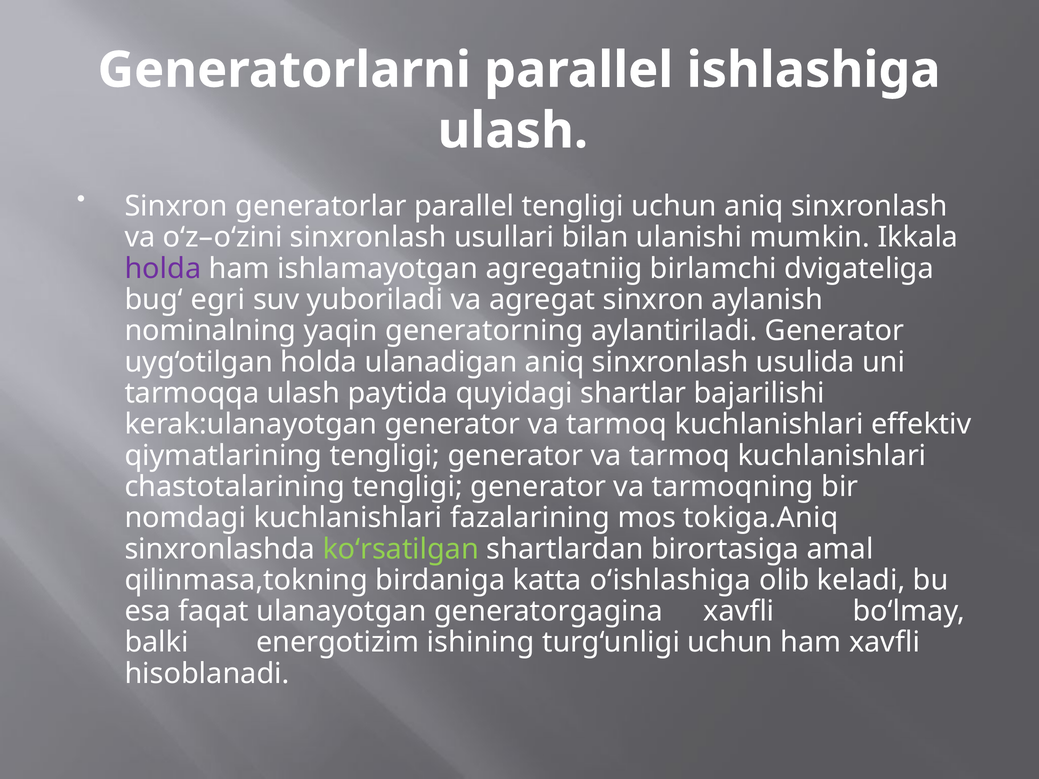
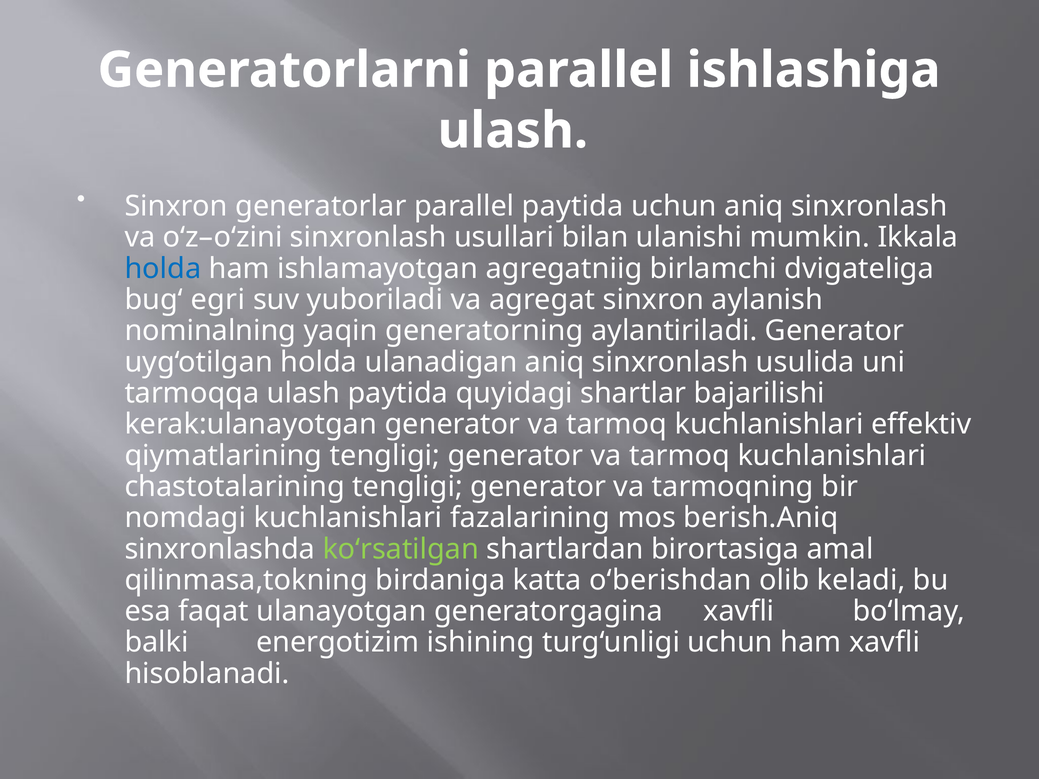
parallel tengligi: tengligi -> paytida
holda at (163, 269) colour: purple -> blue
tokiga.Aniq: tokiga.Aniq -> berish.Aniq
o‘ishlashiga: o‘ishlashiga -> o‘berishdan
